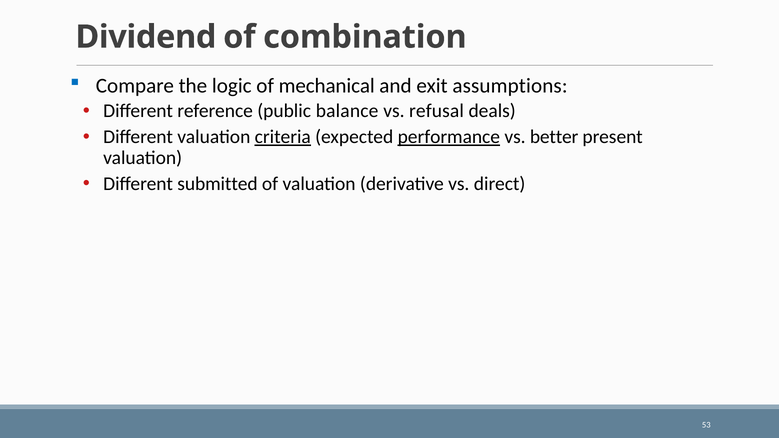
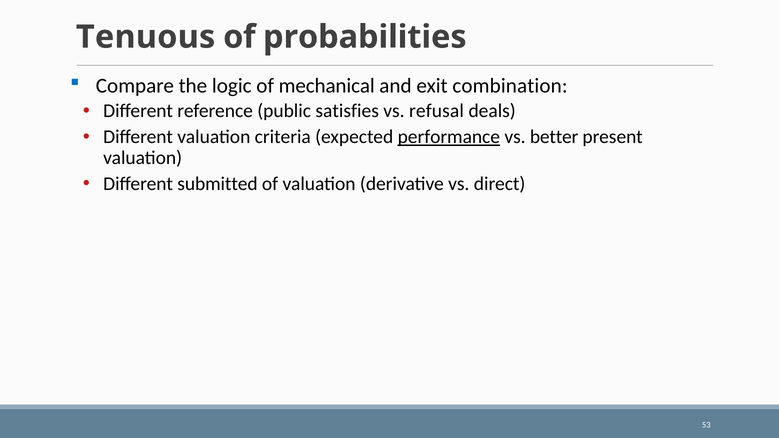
Dividend: Dividend -> Tenuous
combination: combination -> probabilities
assumptions: assumptions -> combination
balance: balance -> satisfies
criteria underline: present -> none
